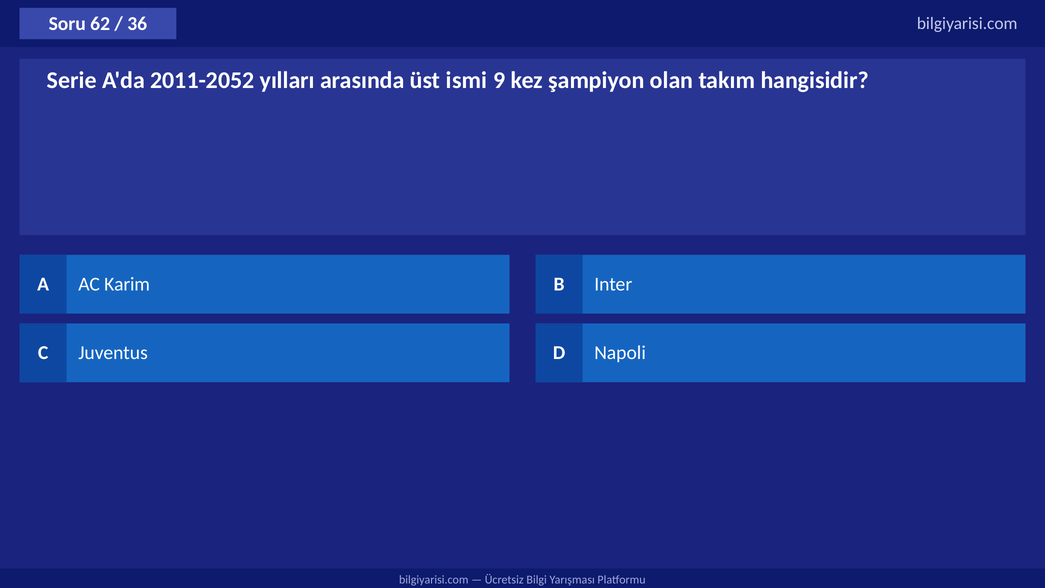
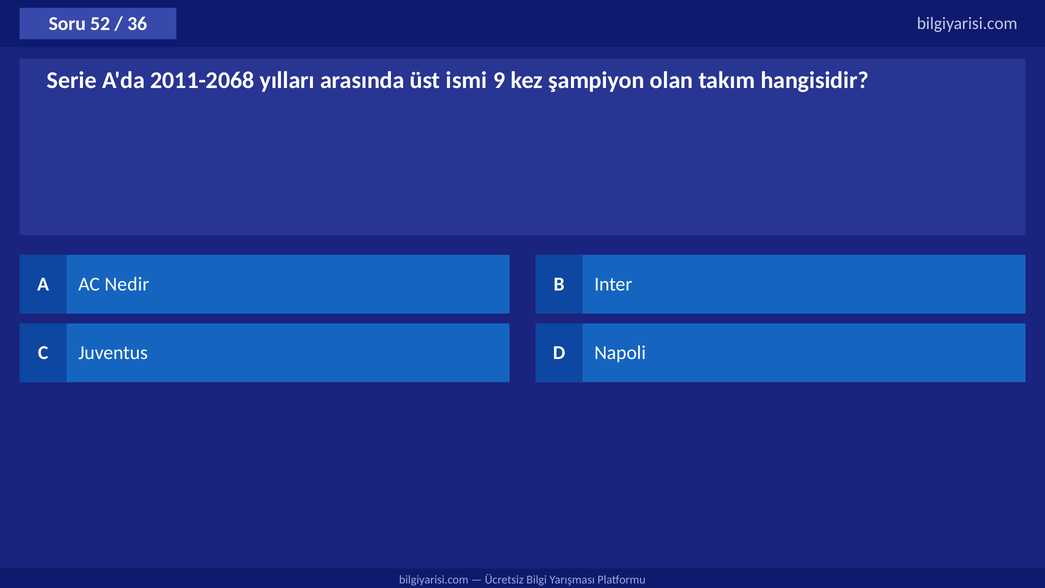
62: 62 -> 52
2011-2052: 2011-2052 -> 2011-2068
Karim: Karim -> Nedir
